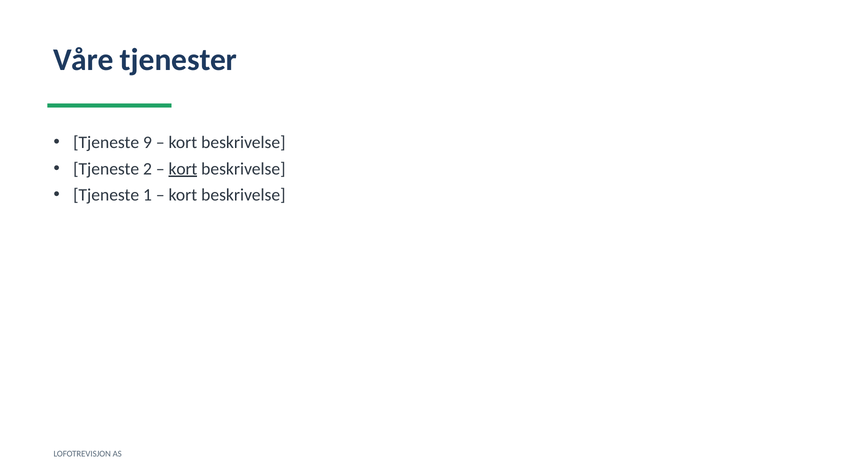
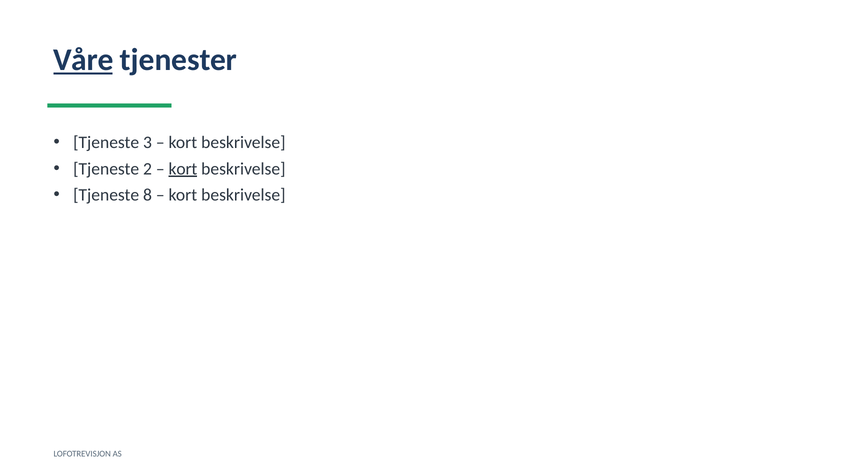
Våre underline: none -> present
9: 9 -> 3
1: 1 -> 8
